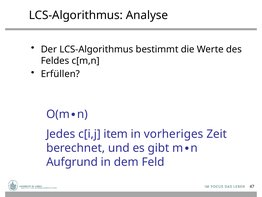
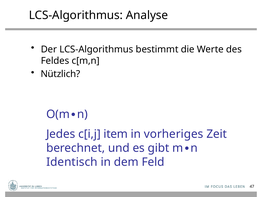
Erfüllen: Erfüllen -> Nützlich
Aufgrund: Aufgrund -> Identisch
